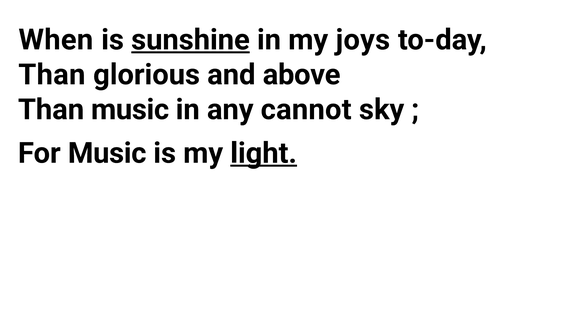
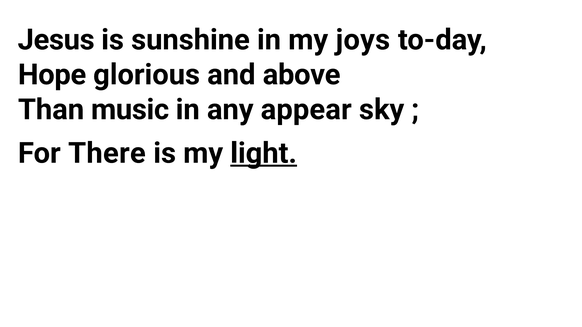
When: When -> Jesus
sunshine underline: present -> none
Than at (52, 75): Than -> Hope
cannot: cannot -> appear
For Music: Music -> There
